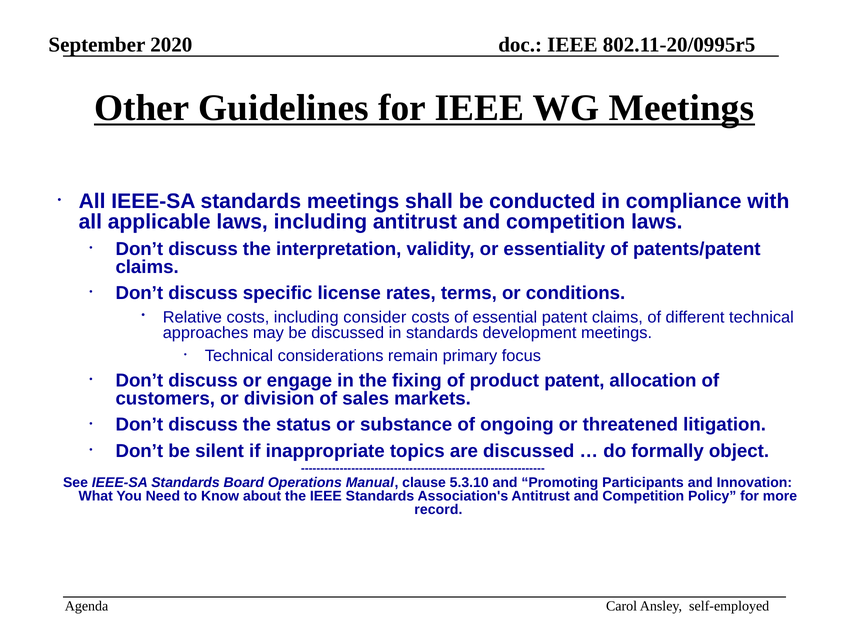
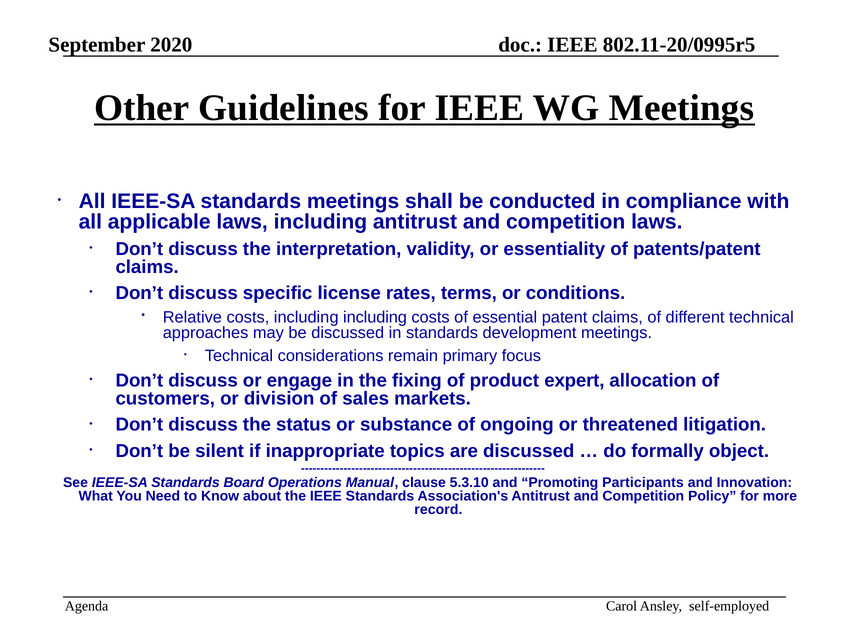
including consider: consider -> including
product patent: patent -> expert
